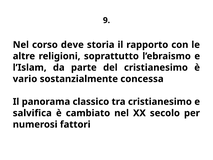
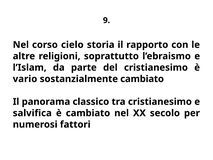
deve: deve -> cielo
sostanzialmente concessa: concessa -> cambiato
